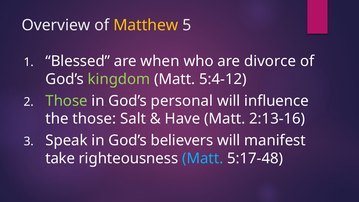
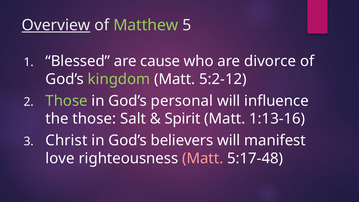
Overview underline: none -> present
Matthew colour: yellow -> light green
when: when -> cause
5:4-12: 5:4-12 -> 5:2-12
Have: Have -> Spirit
2:13-16: 2:13-16 -> 1:13-16
Speak: Speak -> Christ
take: take -> love
Matt at (203, 158) colour: light blue -> pink
